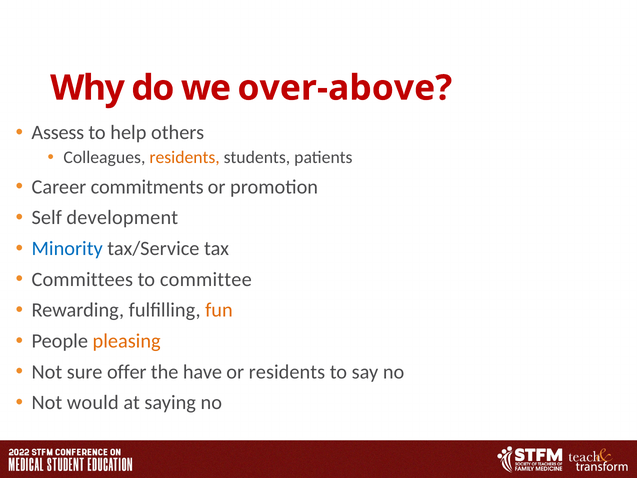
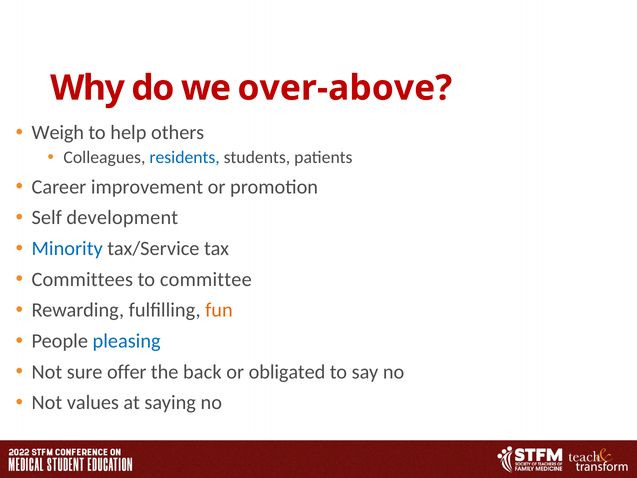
Assess: Assess -> Weigh
residents at (185, 157) colour: orange -> blue
commitments: commitments -> improvement
pleasing colour: orange -> blue
have: have -> back
or residents: residents -> obligated
would: would -> values
